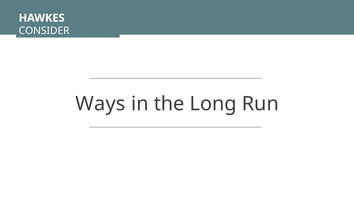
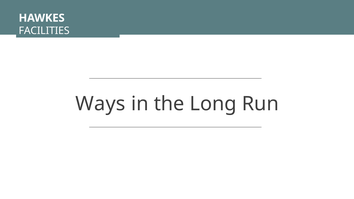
CONSIDER: CONSIDER -> FACILITIES
